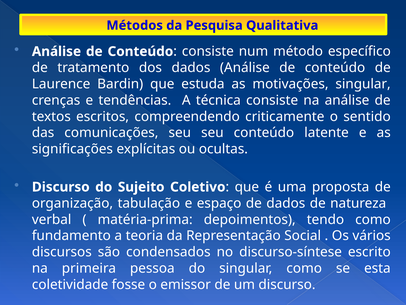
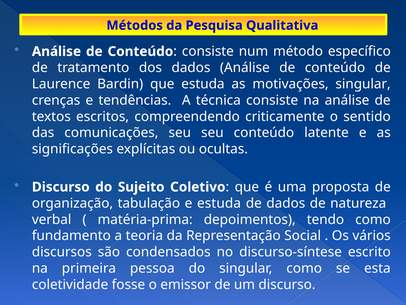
e espaço: espaço -> estuda
